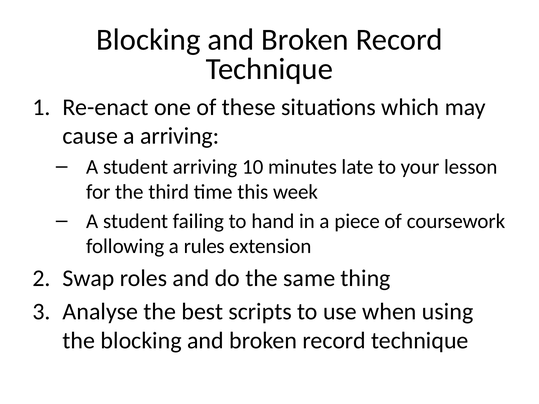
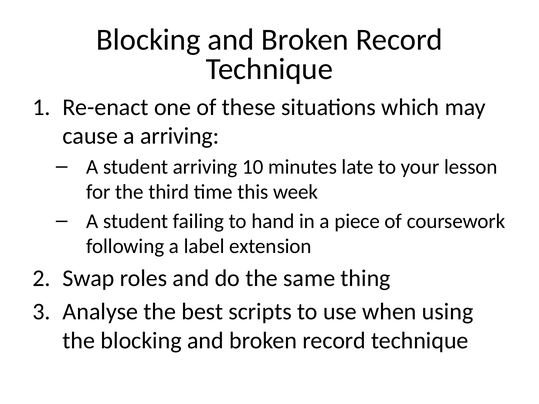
rules: rules -> label
